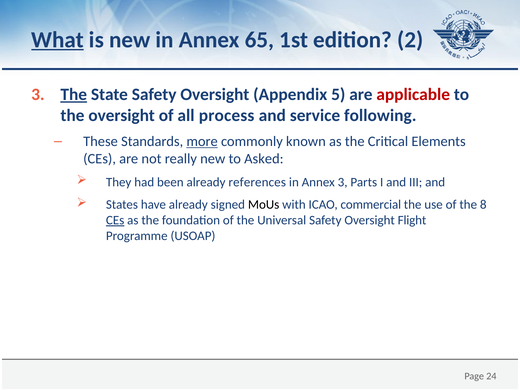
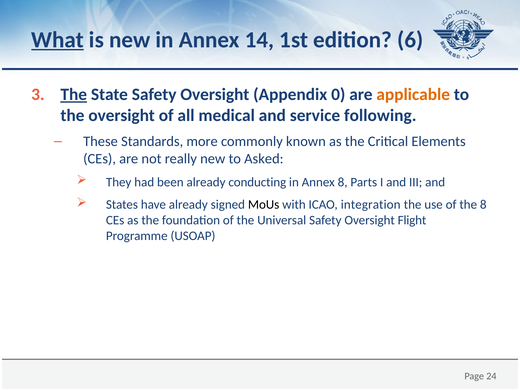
65: 65 -> 14
2: 2 -> 6
5: 5 -> 0
applicable colour: red -> orange
process: process -> medical
more underline: present -> none
references: references -> conducting
Annex 3: 3 -> 8
commercial: commercial -> integration
CEs at (115, 220) underline: present -> none
